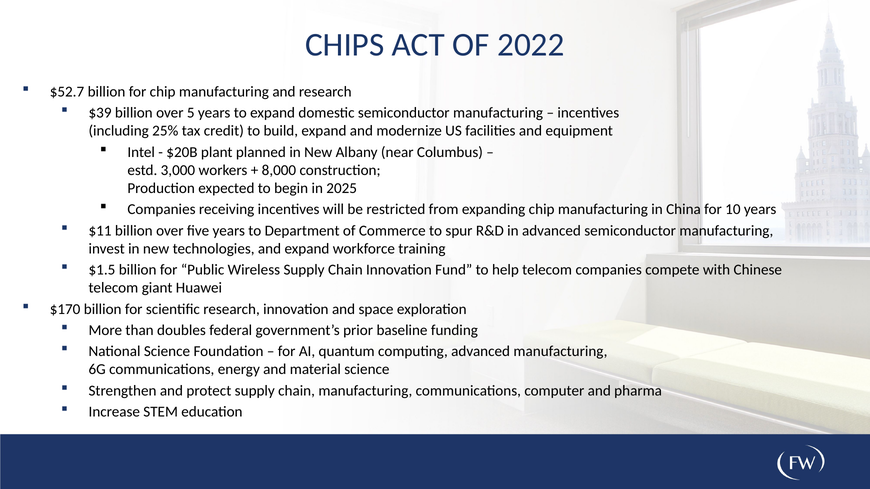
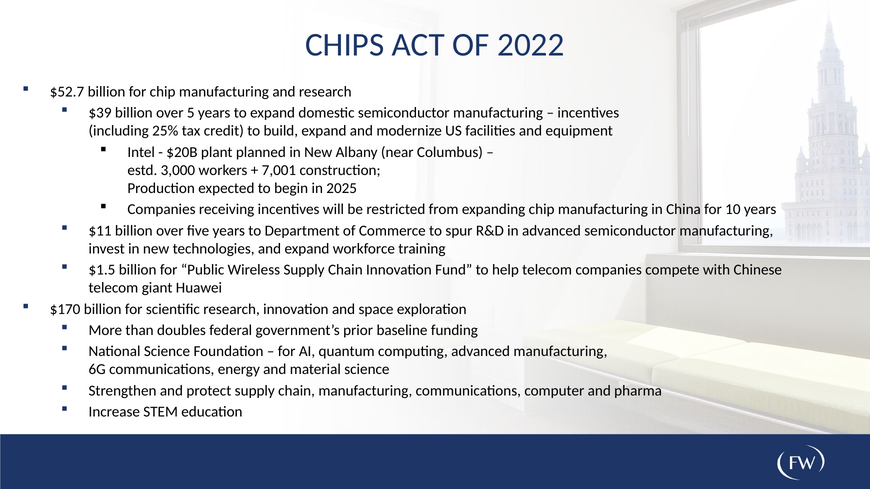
8,000: 8,000 -> 7,001
